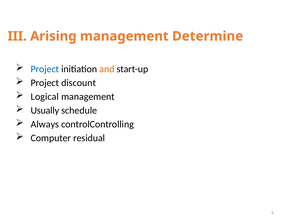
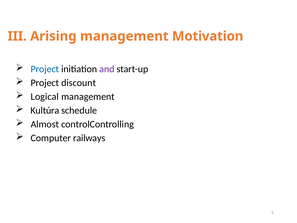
Determine: Determine -> Motivation
and colour: orange -> purple
Usually: Usually -> Kultúra
Always: Always -> Almost
residual: residual -> railways
